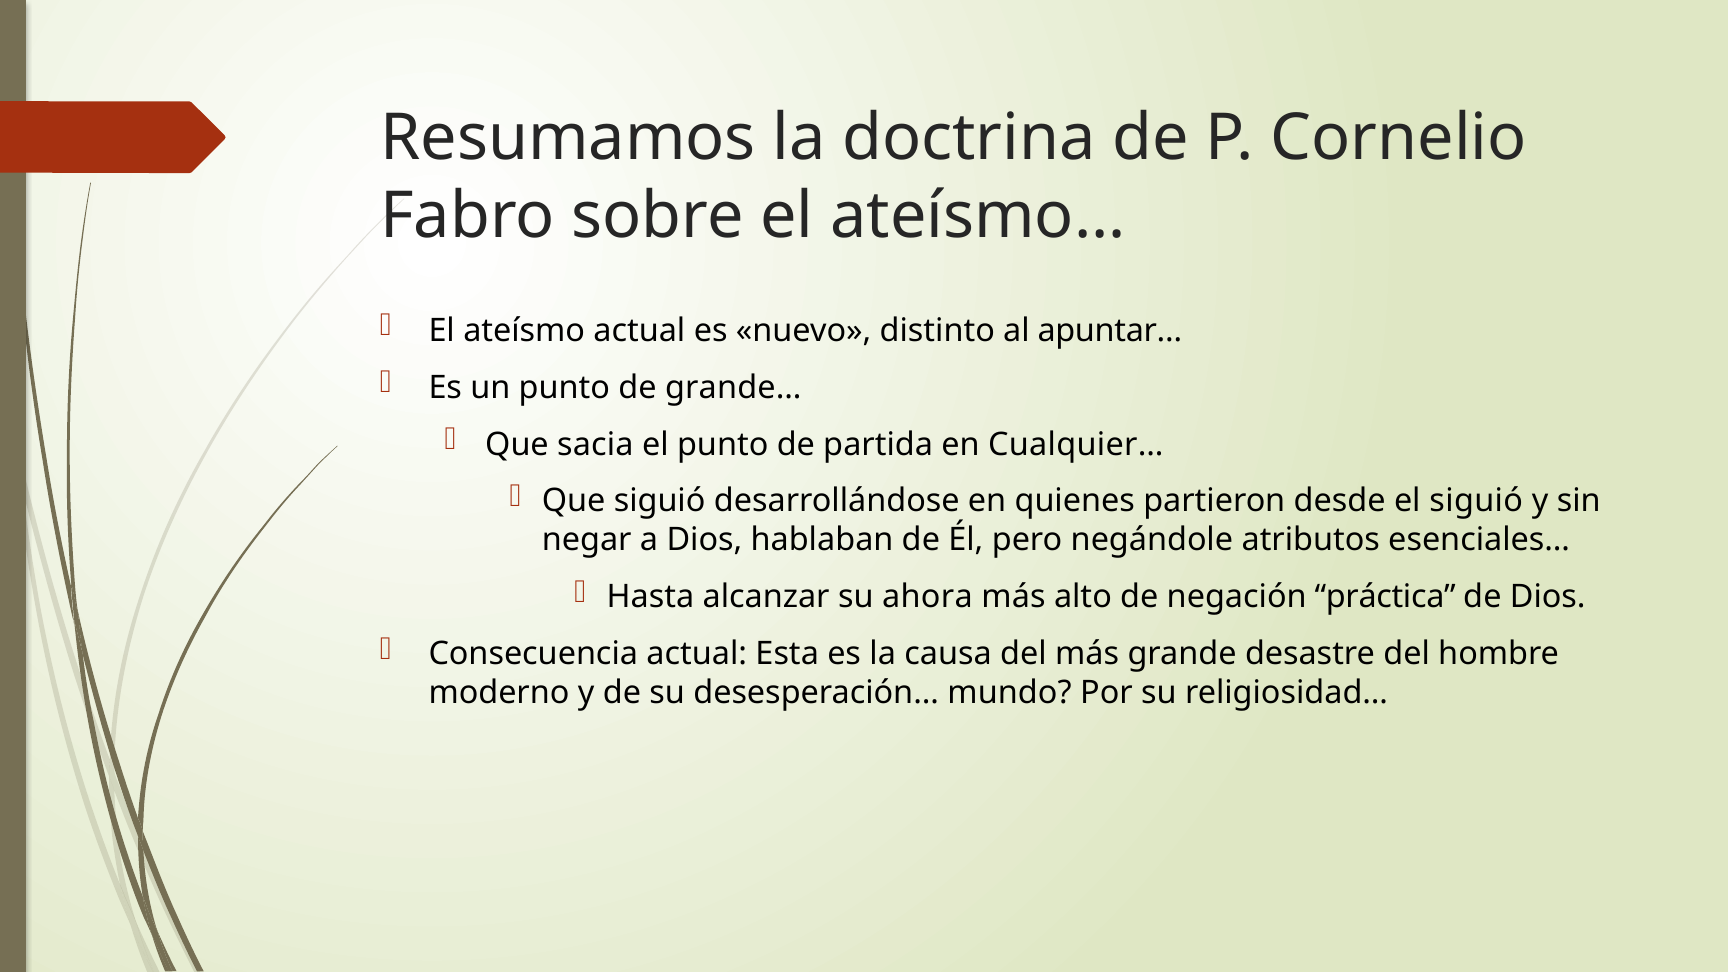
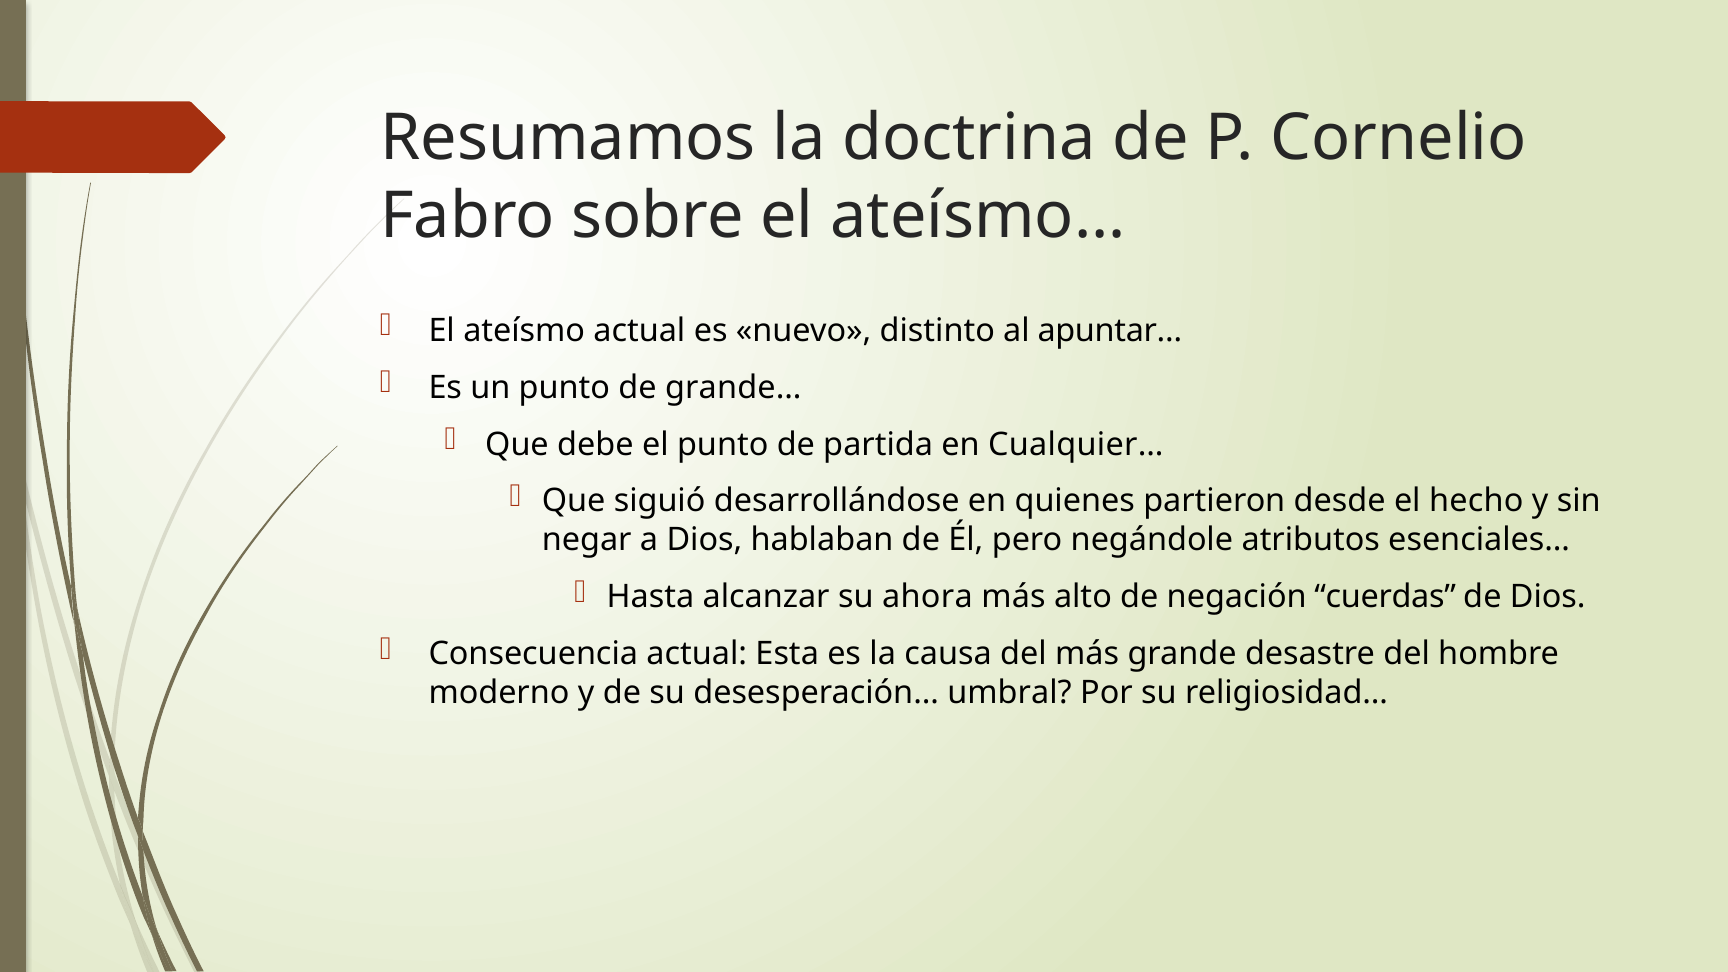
sacia: sacia -> debe
el siguió: siguió -> hecho
práctica: práctica -> cuerdas
mundo: mundo -> umbral
